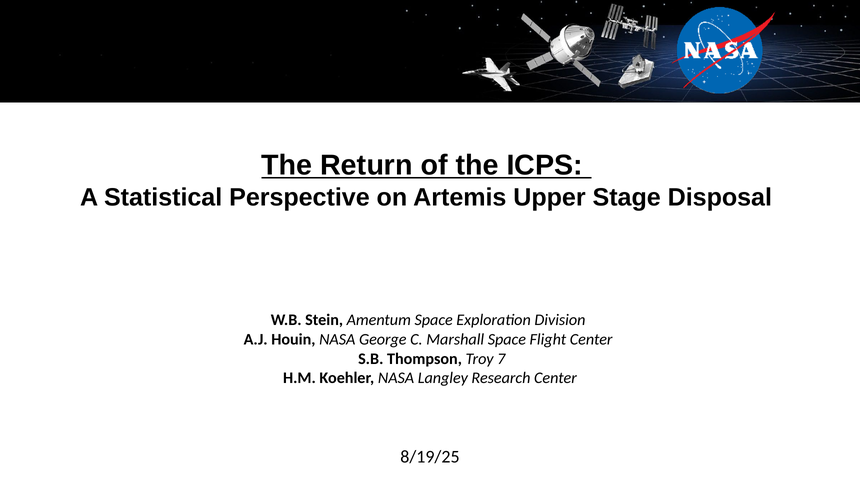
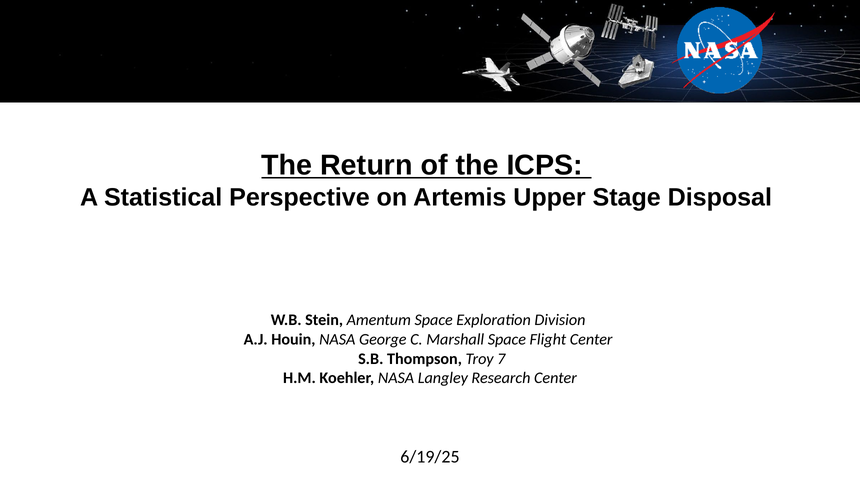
8/19/25: 8/19/25 -> 6/19/25
